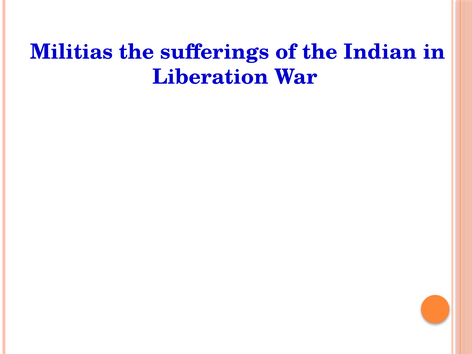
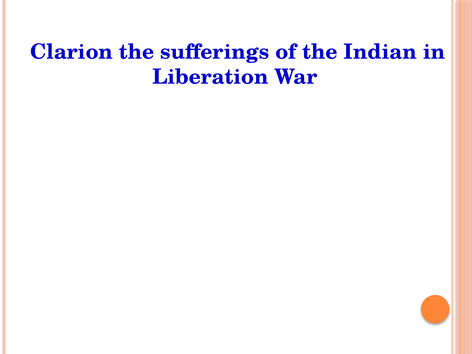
Militias: Militias -> Clarion
